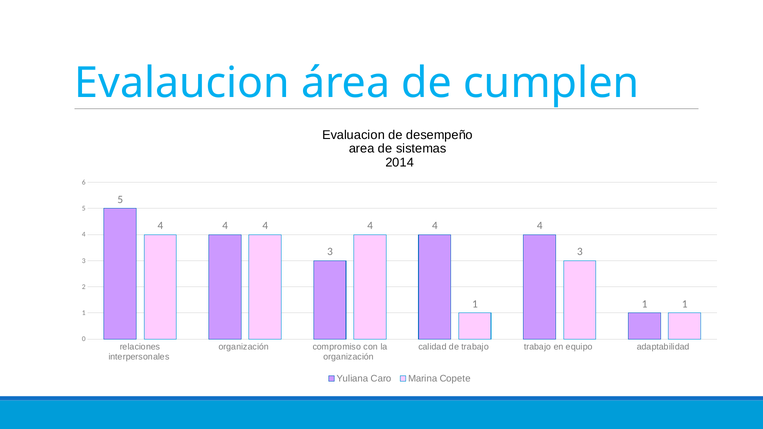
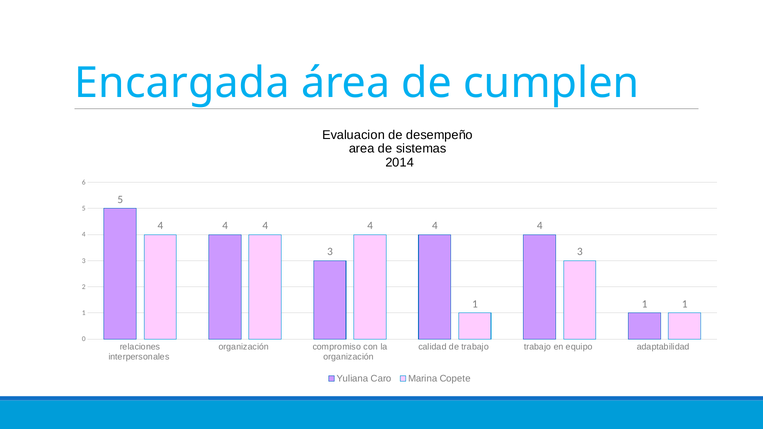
Evalaucion: Evalaucion -> Encargada
